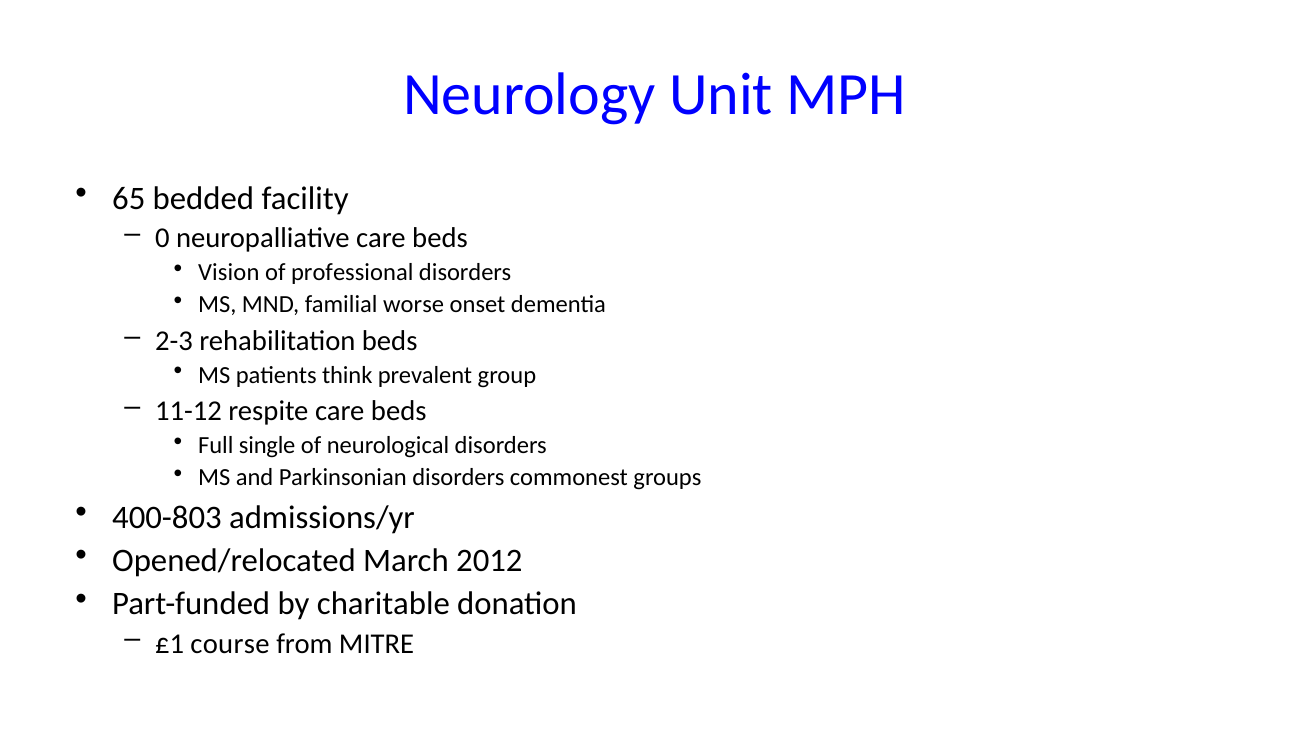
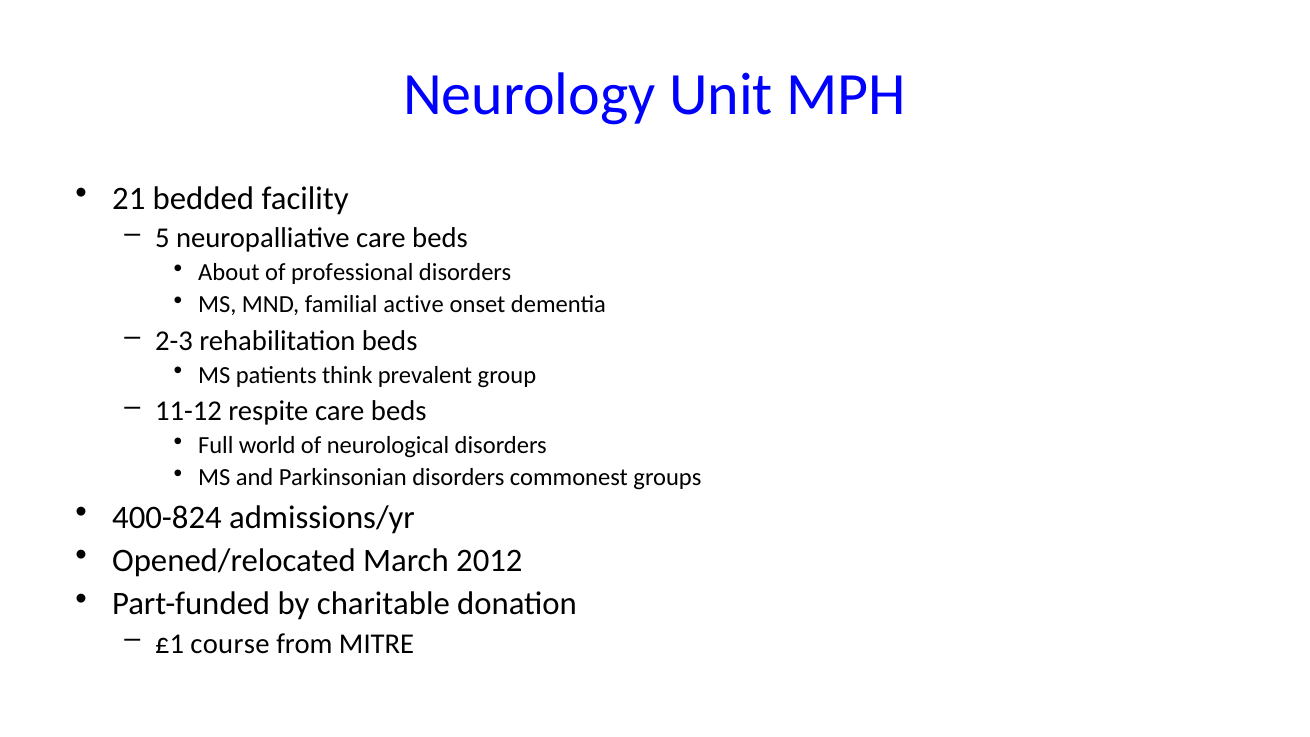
65: 65 -> 21
0: 0 -> 5
Vision: Vision -> About
worse: worse -> active
single: single -> world
400-803: 400-803 -> 400-824
